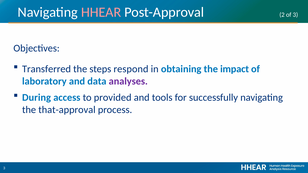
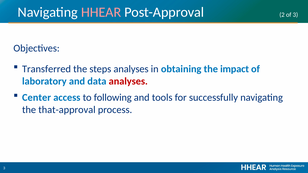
steps respond: respond -> analyses
analyses at (128, 81) colour: purple -> red
During: During -> Center
provided: provided -> following
